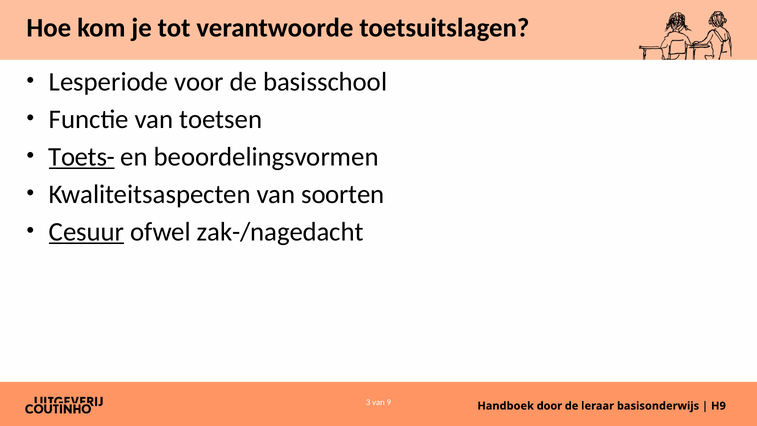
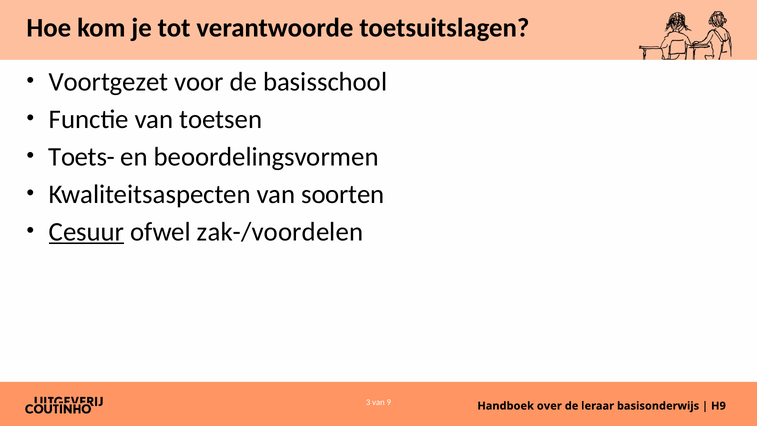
Lesperiode: Lesperiode -> Voortgezet
Toets- underline: present -> none
zak-/nagedacht: zak-/nagedacht -> zak-/voordelen
door: door -> over
